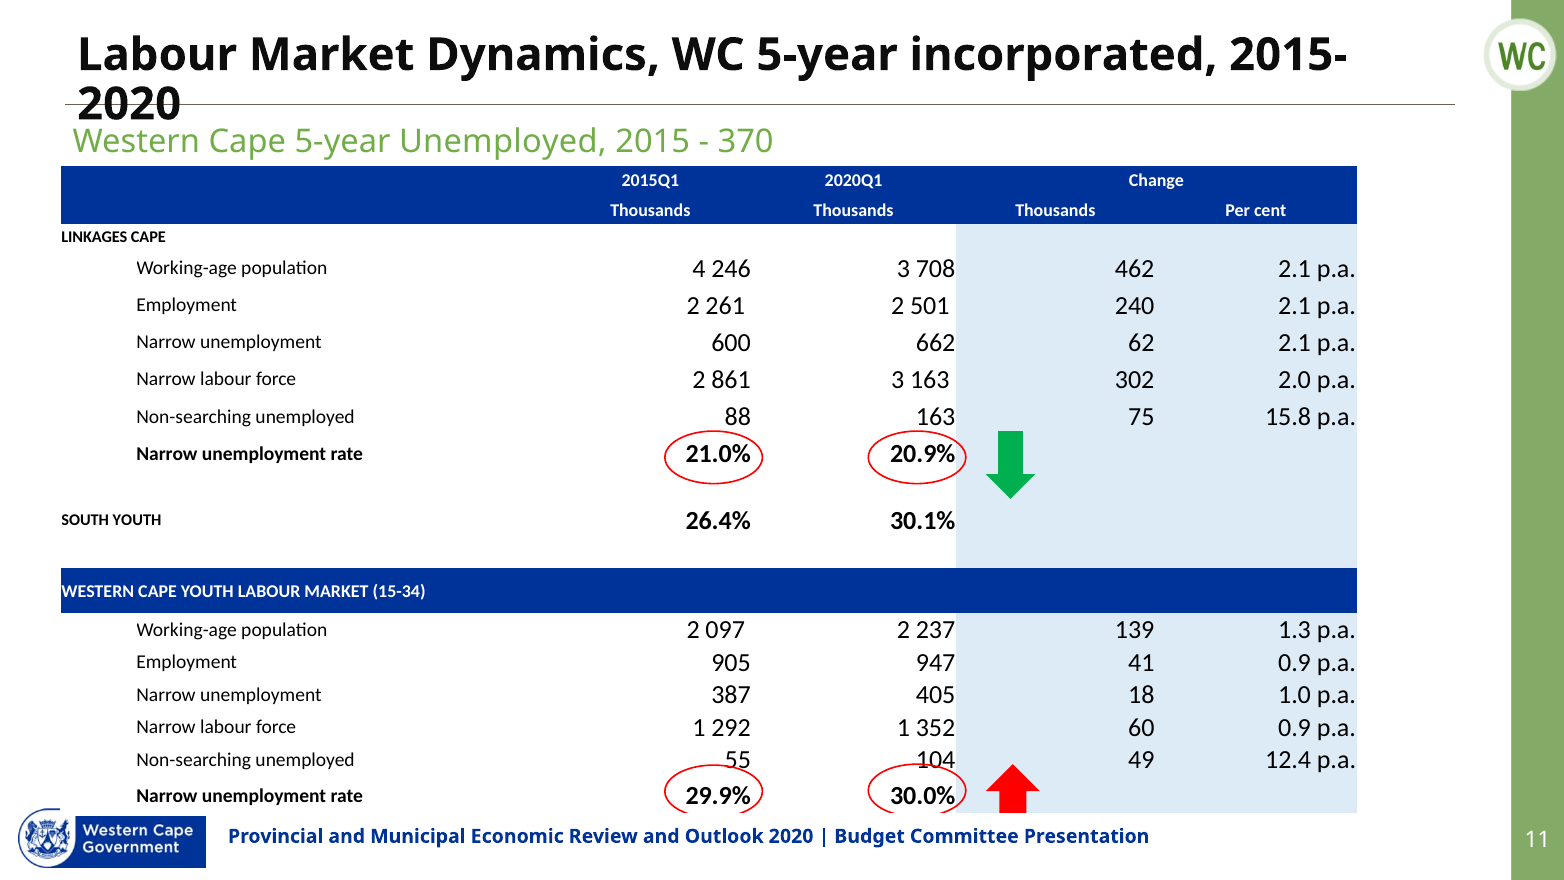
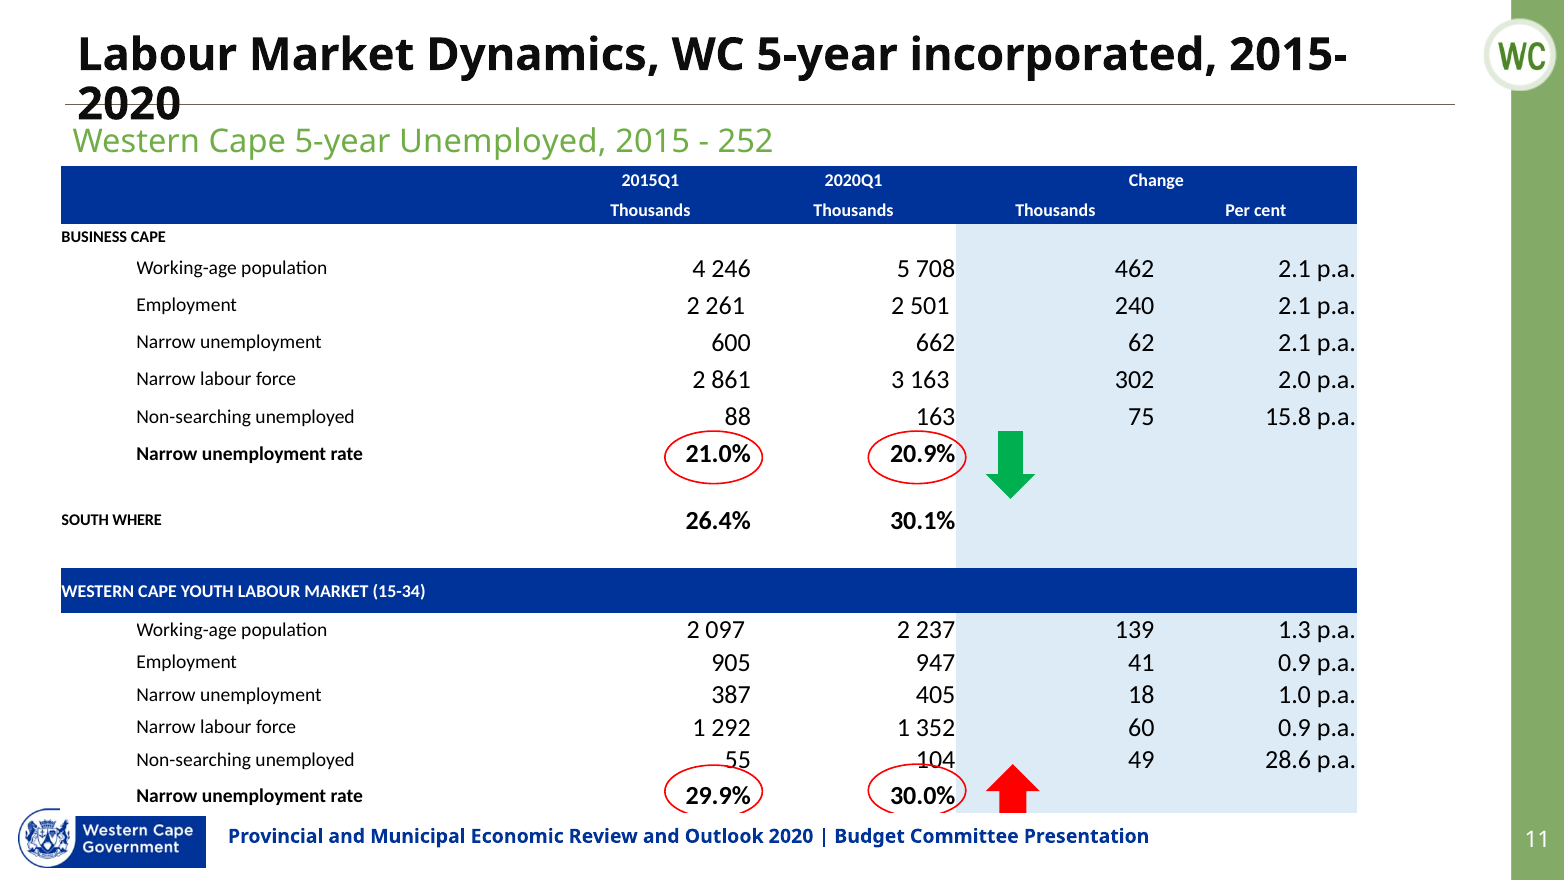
370: 370 -> 252
LINKAGES: LINKAGES -> BUSINESS
246 3: 3 -> 5
SOUTH YOUTH: YOUTH -> WHERE
12.4: 12.4 -> 28.6
